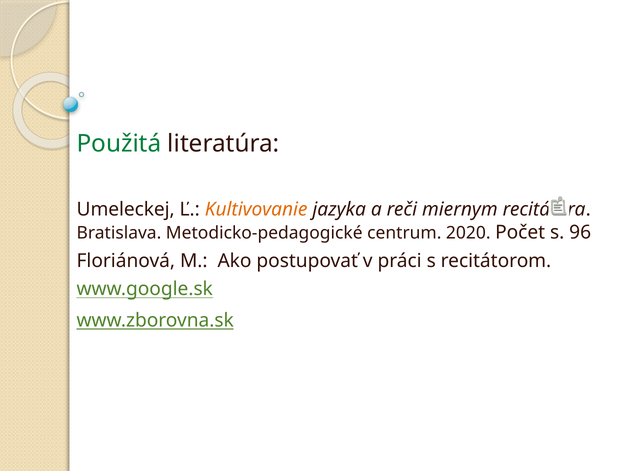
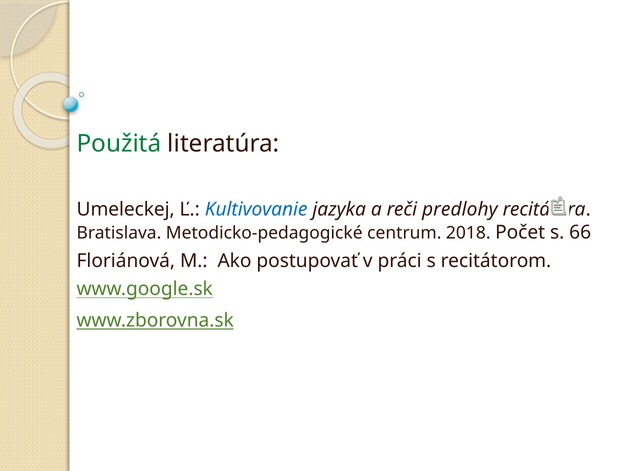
Kultivovanie colour: orange -> blue
miernym: miernym -> predlohy
2020: 2020 -> 2018
96: 96 -> 66
